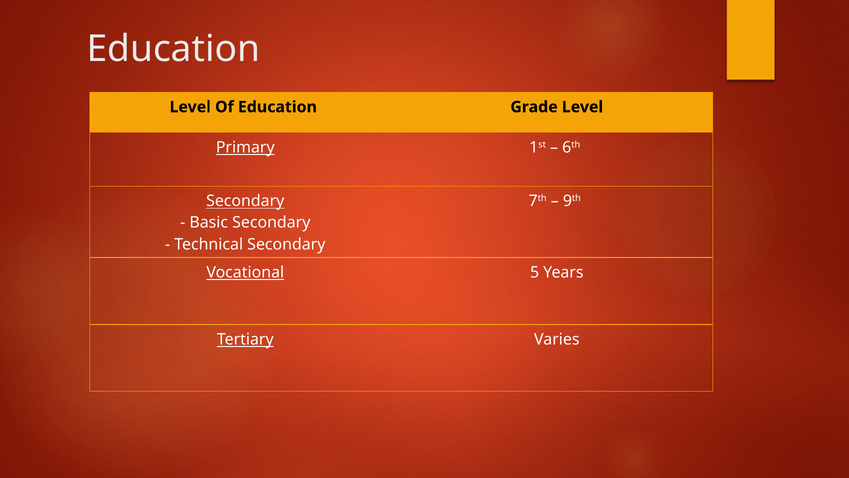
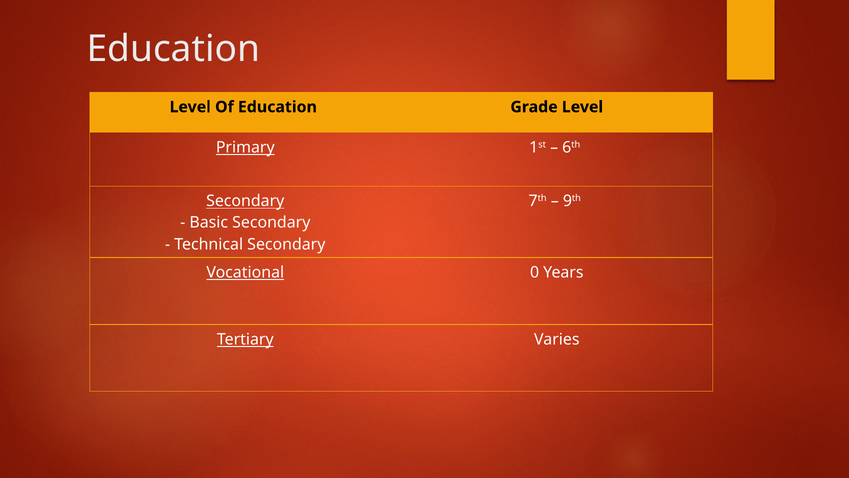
5: 5 -> 0
